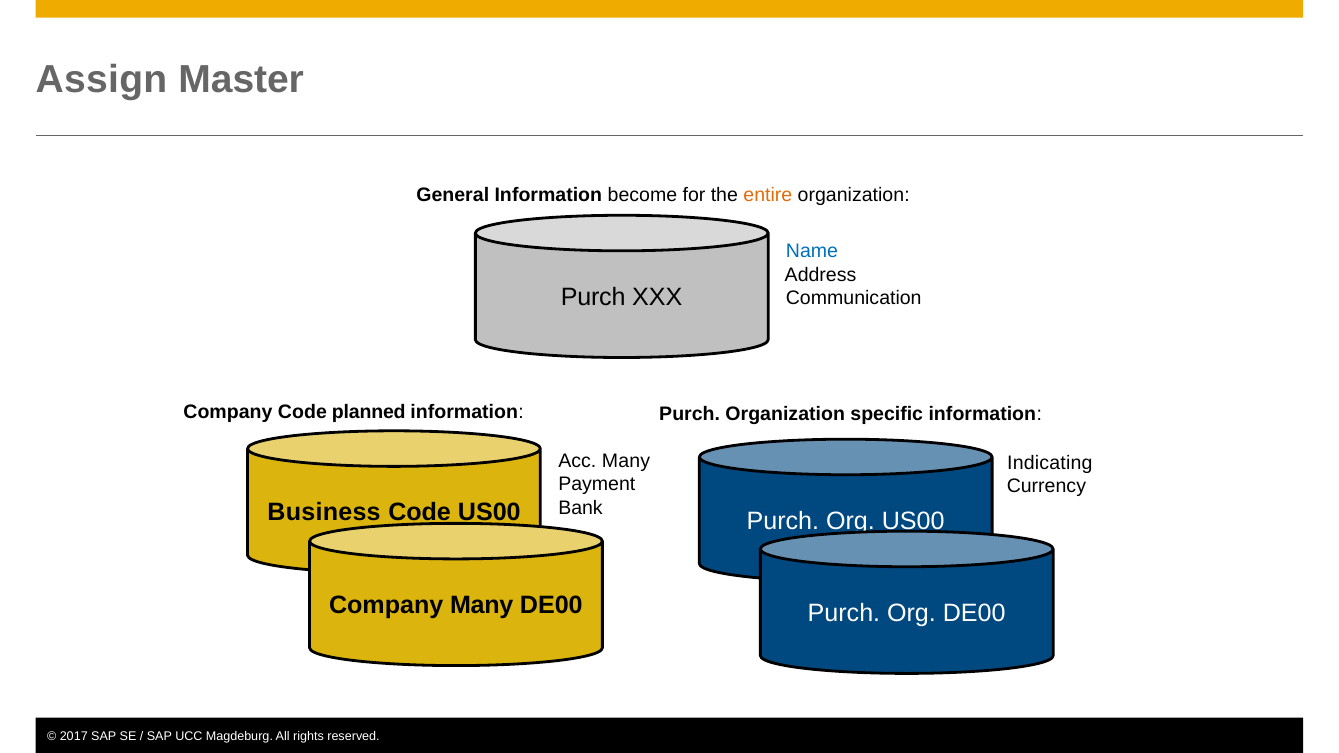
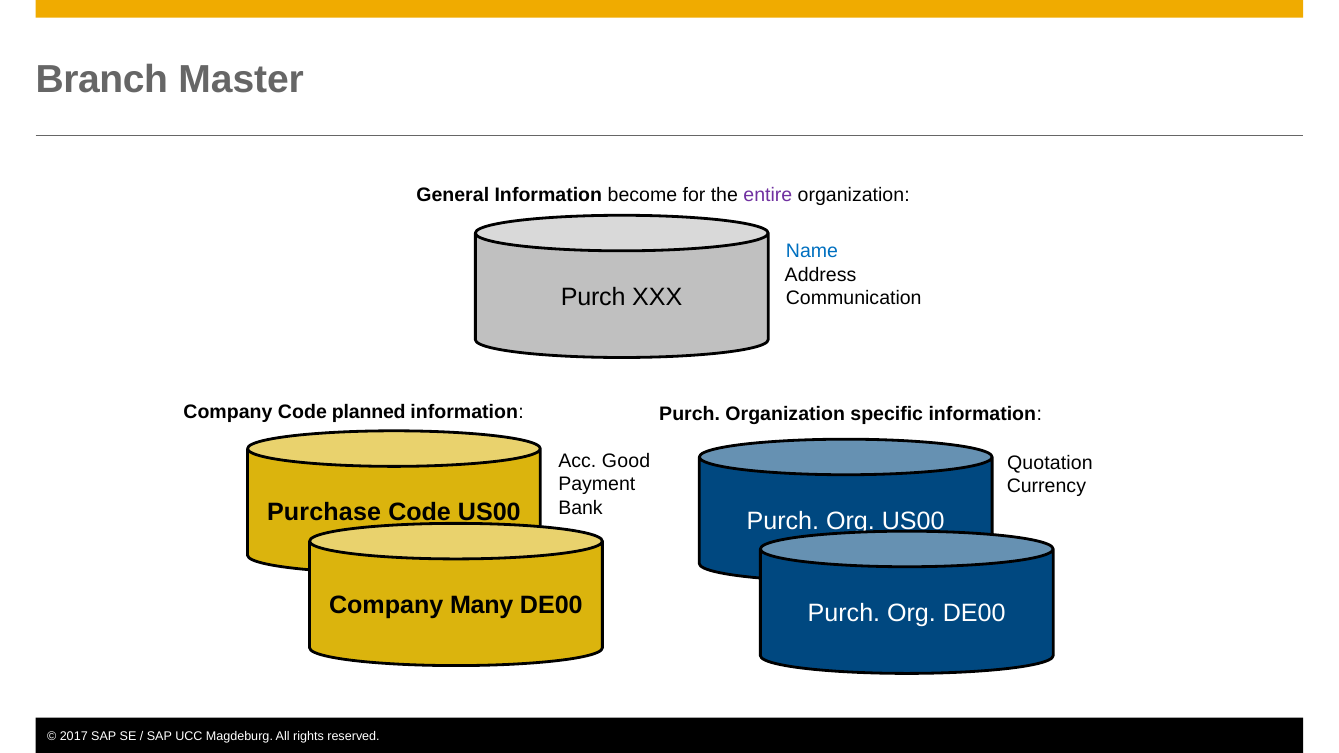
Assign: Assign -> Branch
entire colour: orange -> purple
Acc Many: Many -> Good
Indicating: Indicating -> Quotation
Business: Business -> Purchase
